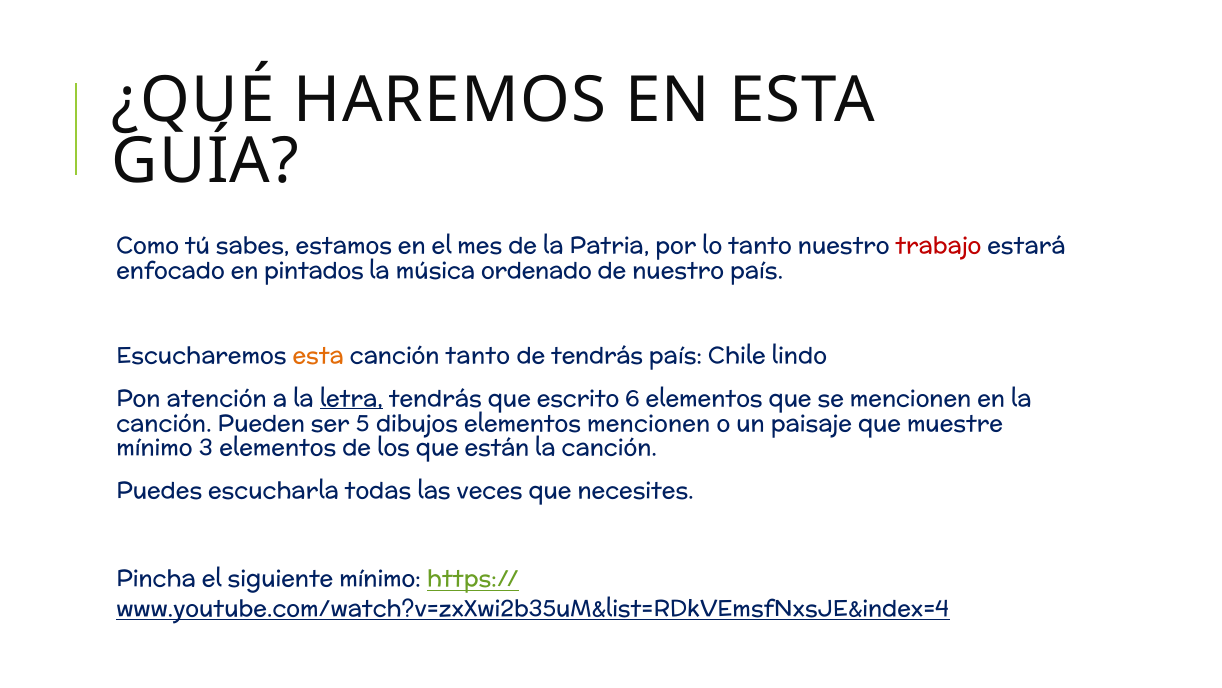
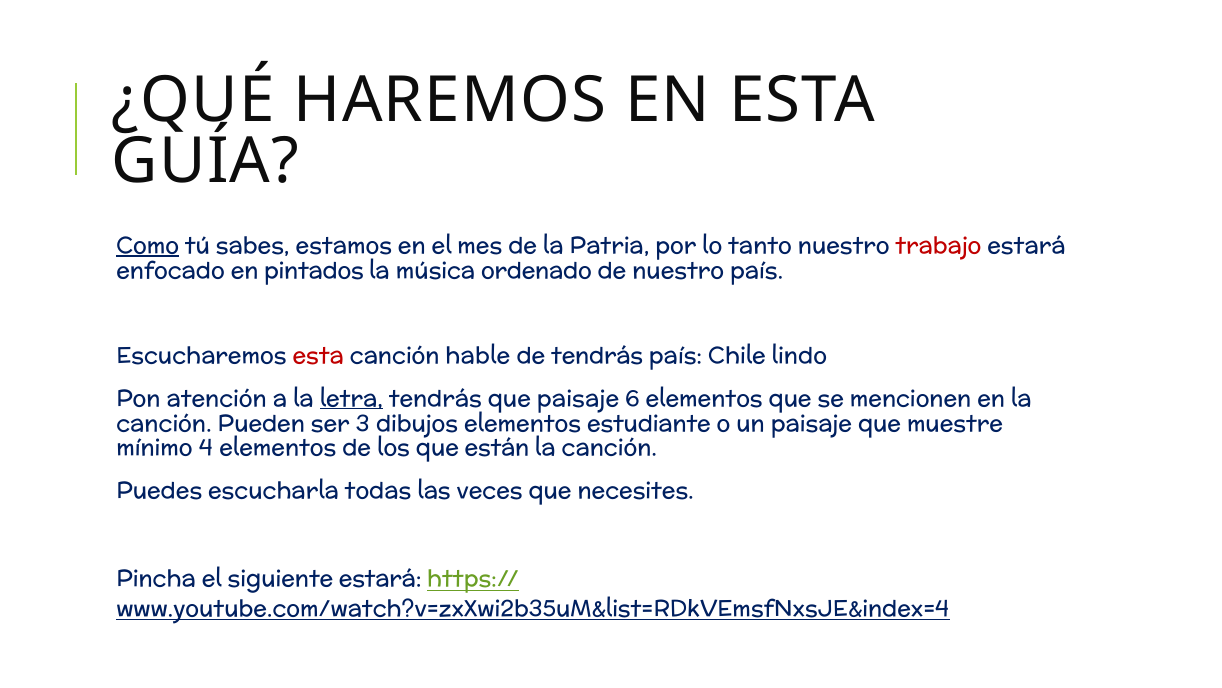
Como underline: none -> present
esta at (318, 356) colour: orange -> red
canción tanto: tanto -> hable
que escrito: escrito -> paisaje
5: 5 -> 3
elementos mencionen: mencionen -> estudiante
3: 3 -> 4
siguiente mínimo: mínimo -> estará
